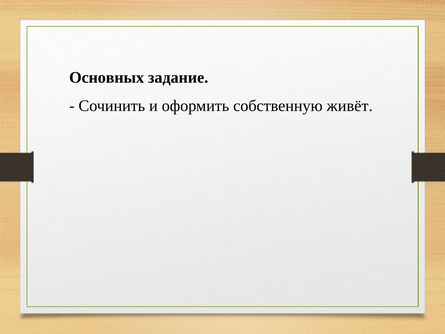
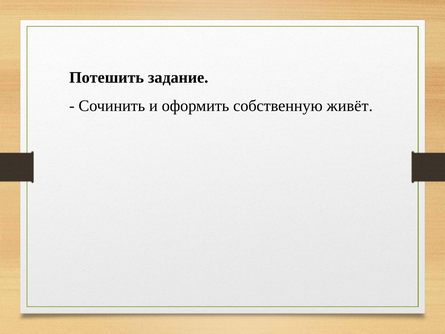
Основных: Основных -> Потешить
